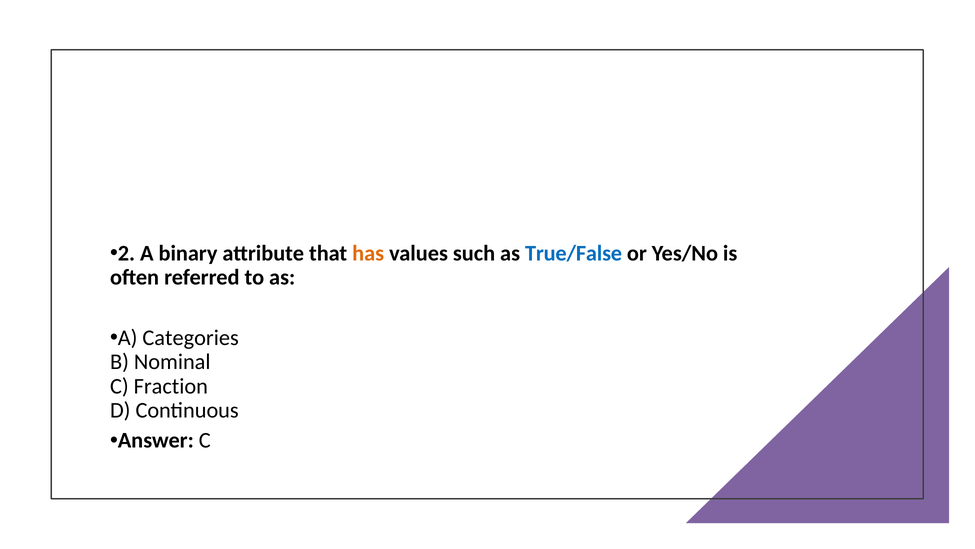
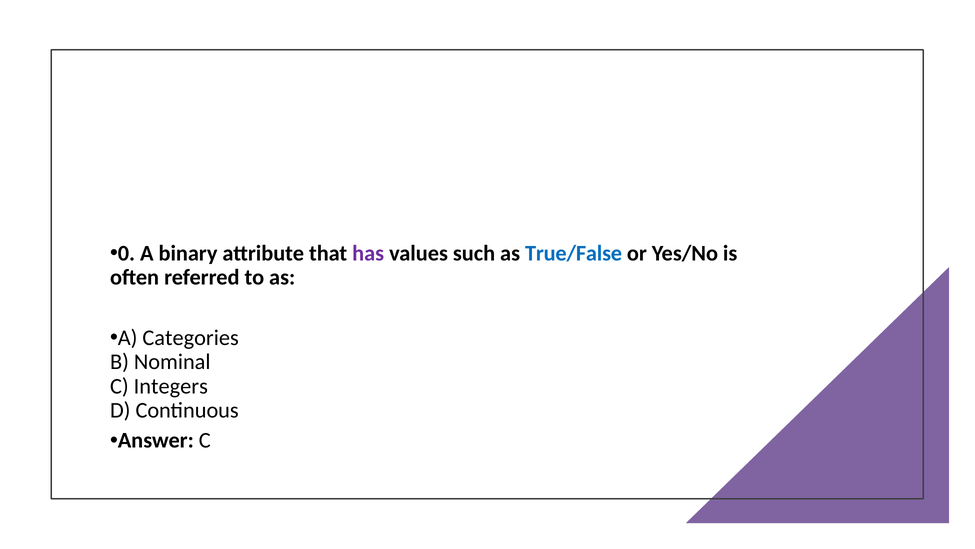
2: 2 -> 0
has colour: orange -> purple
Fraction: Fraction -> Integers
